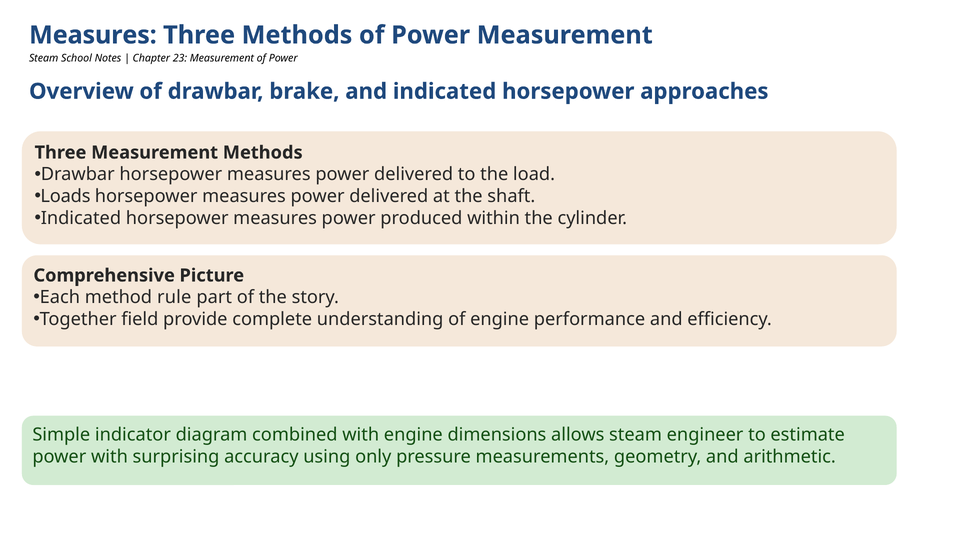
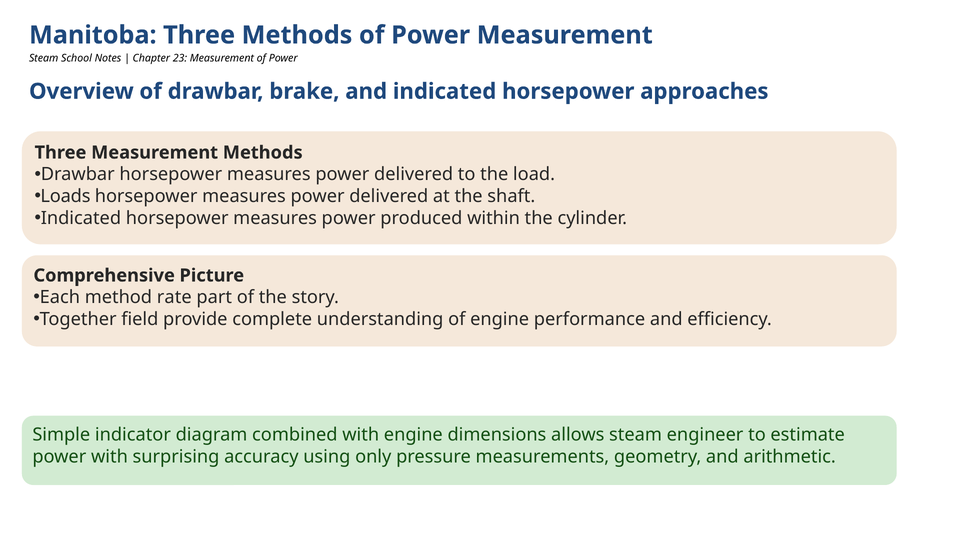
Measures at (93, 35): Measures -> Manitoba
rule: rule -> rate
